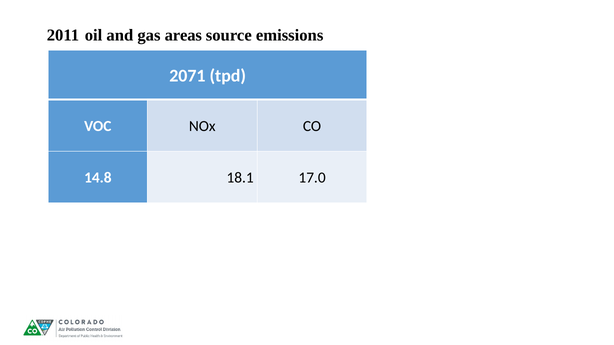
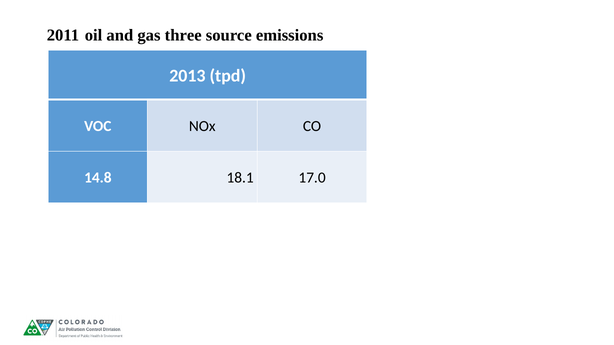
areas: areas -> three
2071: 2071 -> 2013
